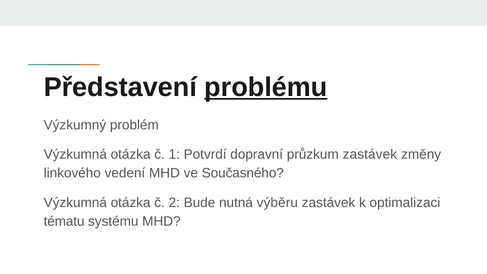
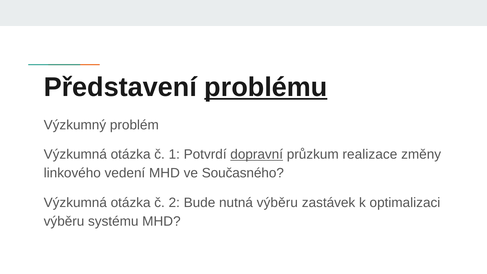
dopravní underline: none -> present
průzkum zastávek: zastávek -> realizace
tématu at (64, 221): tématu -> výběru
